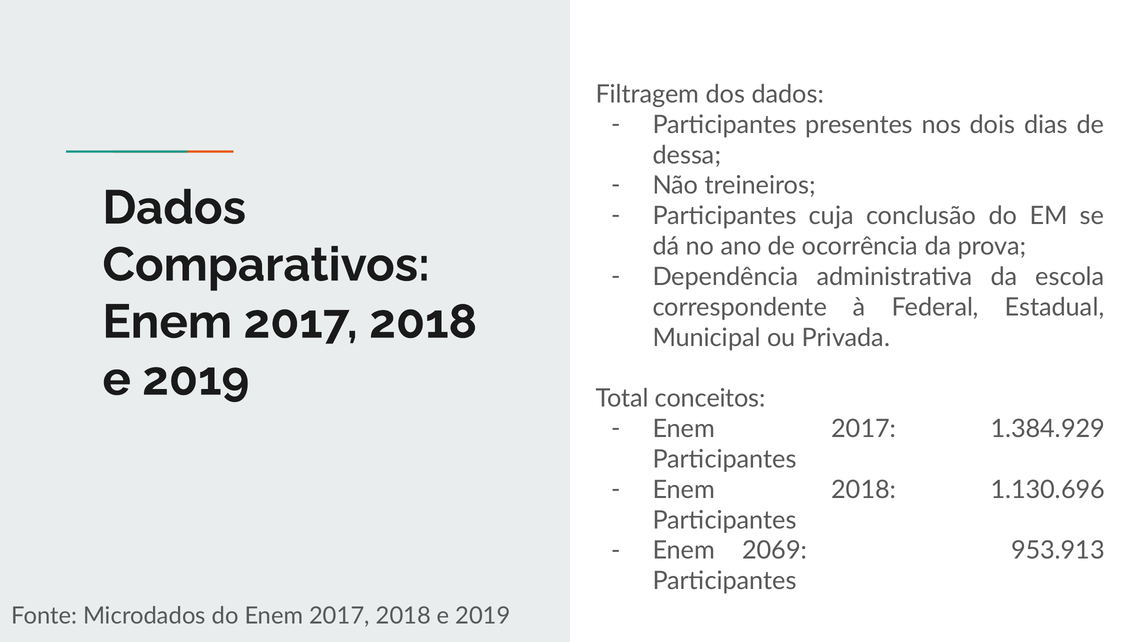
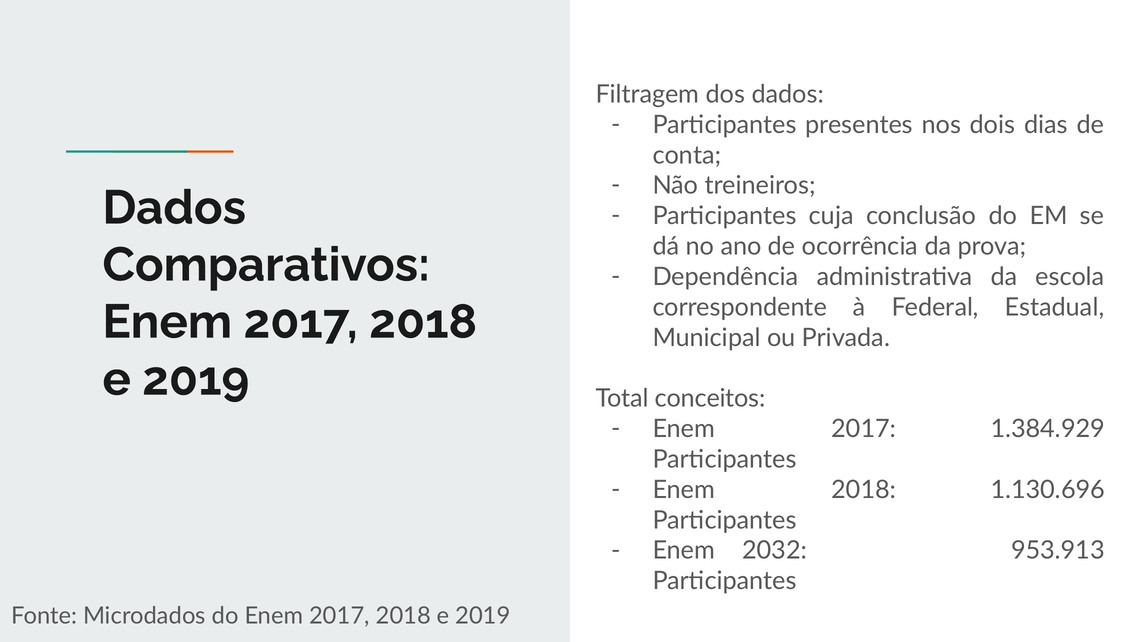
dessa: dessa -> conta
2069: 2069 -> 2032
